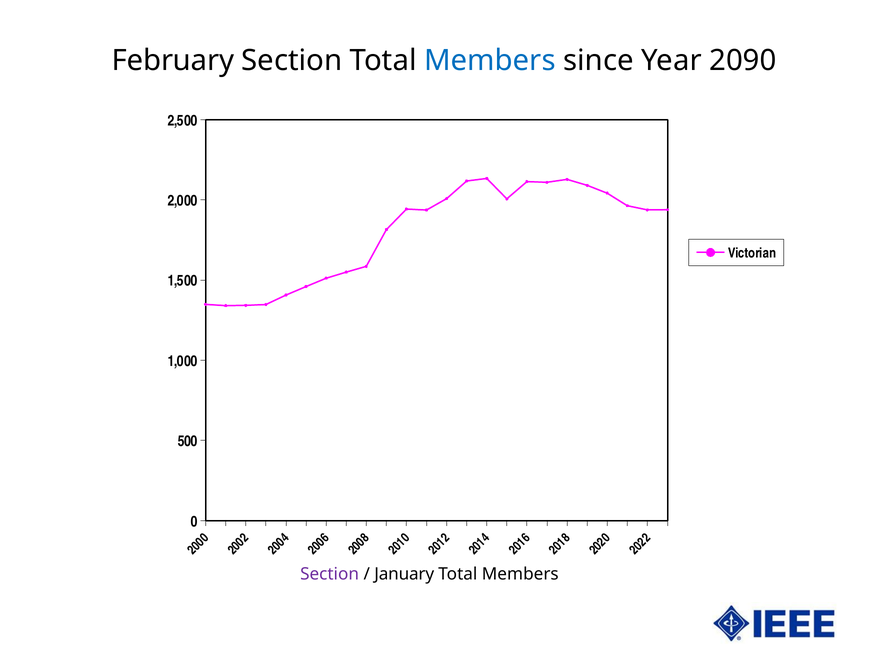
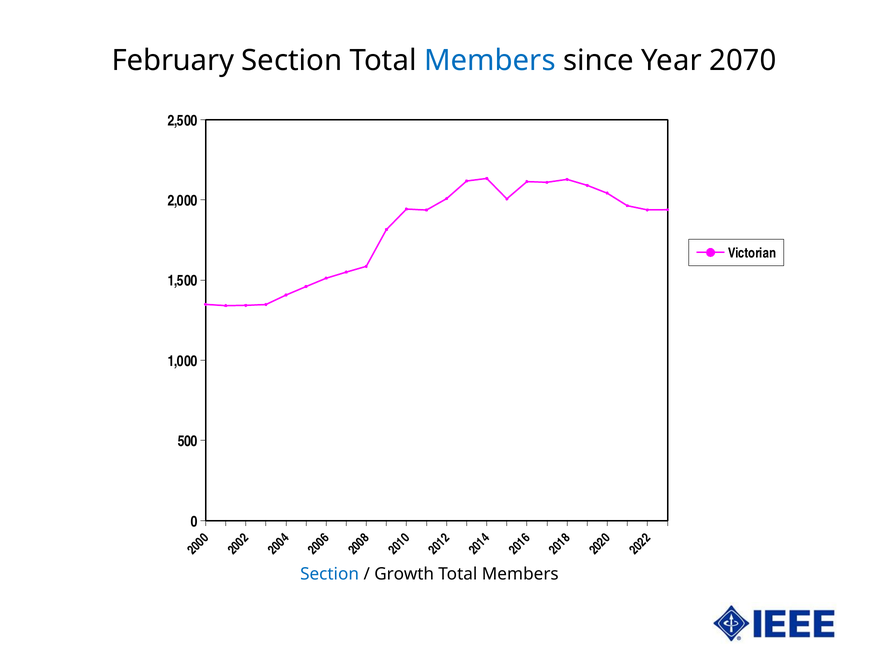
2090: 2090 -> 2070
Section at (330, 574) colour: purple -> blue
January: January -> Growth
